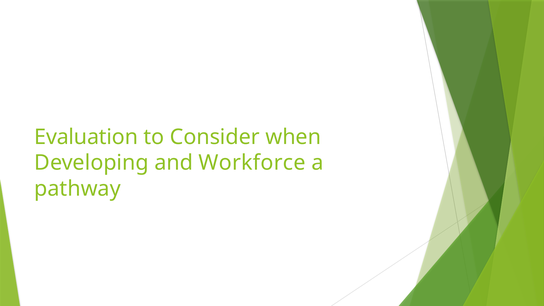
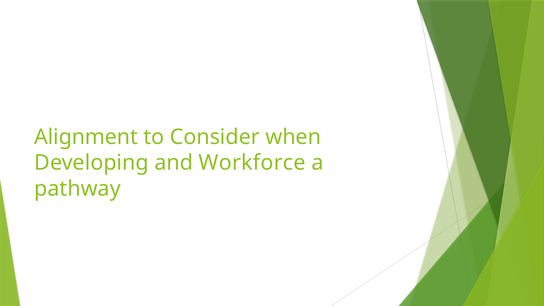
Evaluation: Evaluation -> Alignment
